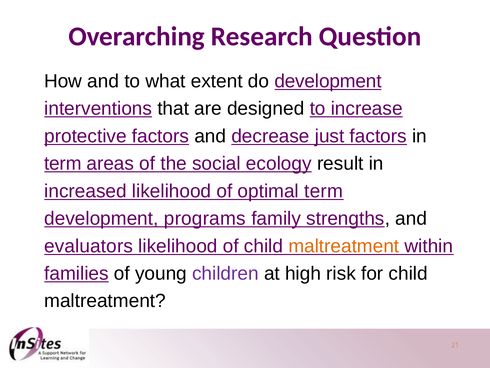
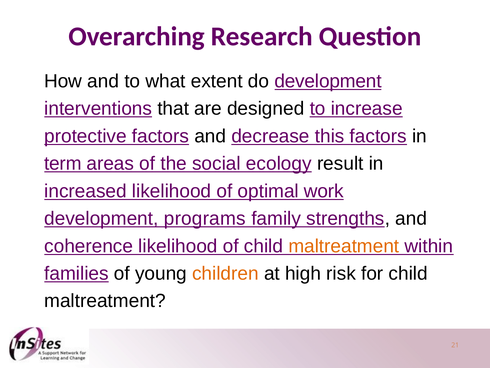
just: just -> this
optimal term: term -> work
evaluators: evaluators -> coherence
children colour: purple -> orange
